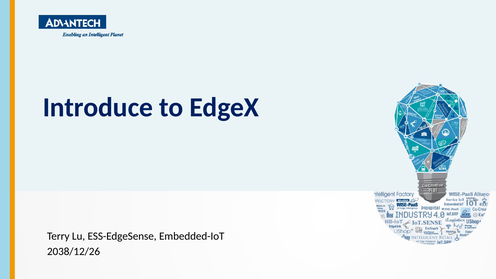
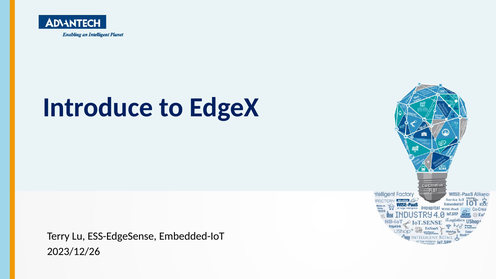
2038/12/26: 2038/12/26 -> 2023/12/26
